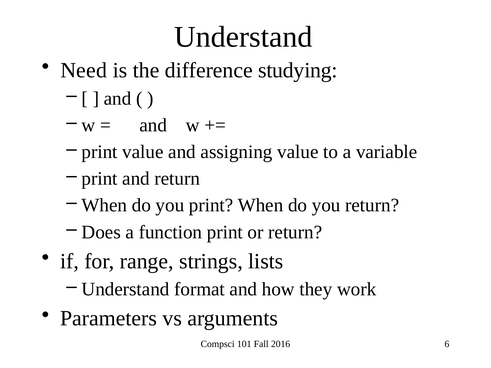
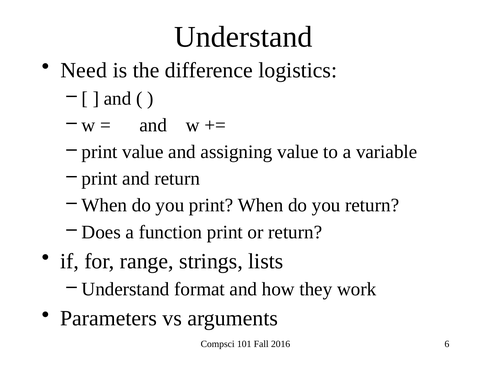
studying: studying -> logistics
